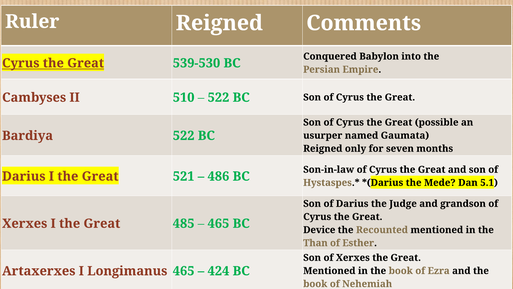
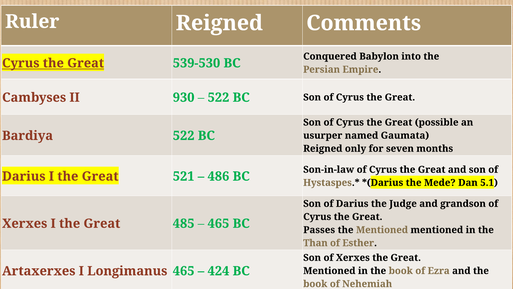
510: 510 -> 930
Device: Device -> Passes
the Recounted: Recounted -> Mentioned
